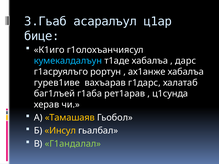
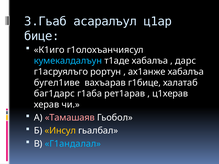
гурев1иве: гурев1иве -> бугел1иве
г1дарс: г1дарс -> г1бице
баг1лъей: баг1лъей -> баг1дарс
ц1сунда: ц1сунда -> ц1херав
Тамашаяв colour: yellow -> pink
Г1андалал colour: light green -> light blue
